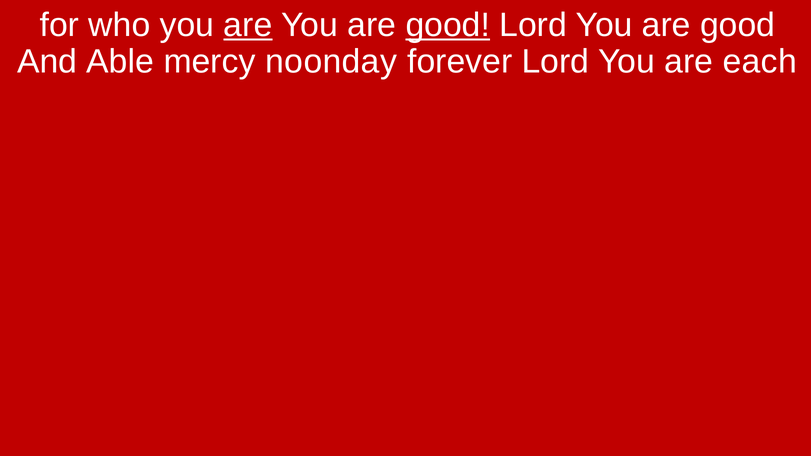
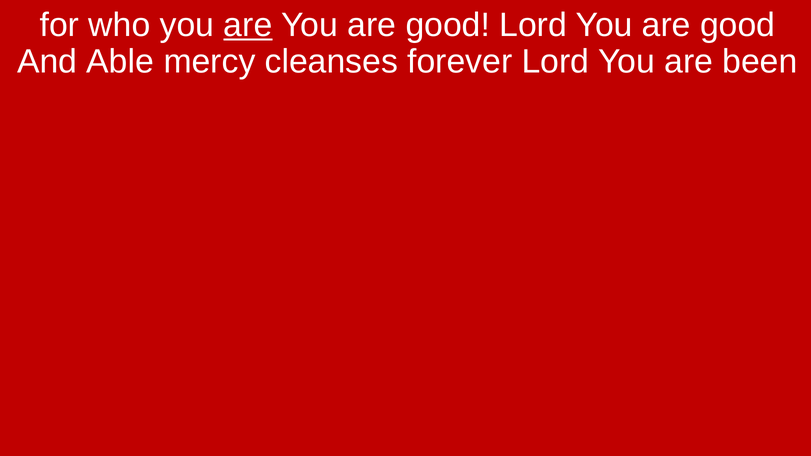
good at (448, 25) underline: present -> none
noonday: noonday -> cleanses
each: each -> been
